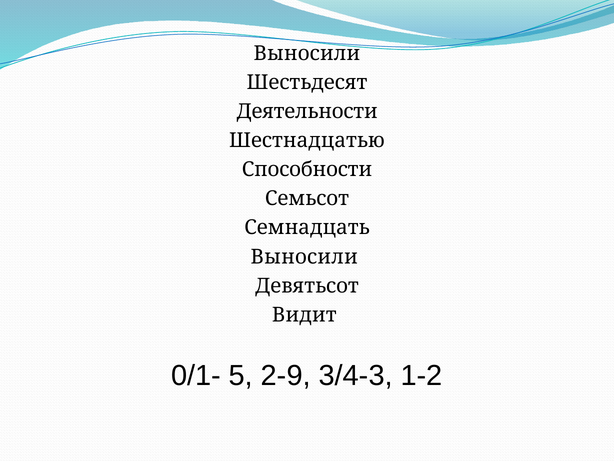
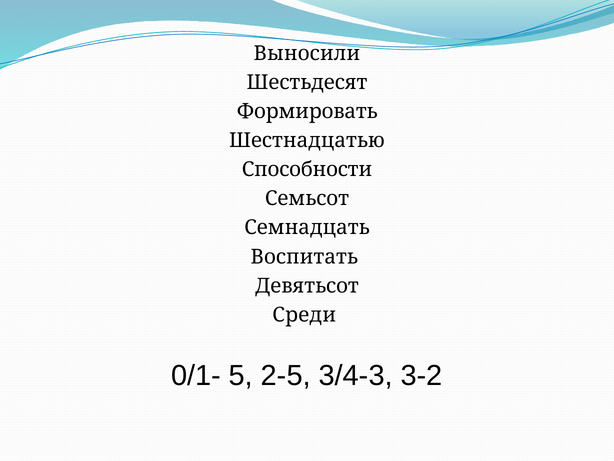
Деятельности: Деятельности -> Формировать
Выносили at (304, 256): Выносили -> Воспитать
Видит: Видит -> Среди
2-9: 2-9 -> 2-5
1-2: 1-2 -> 3-2
